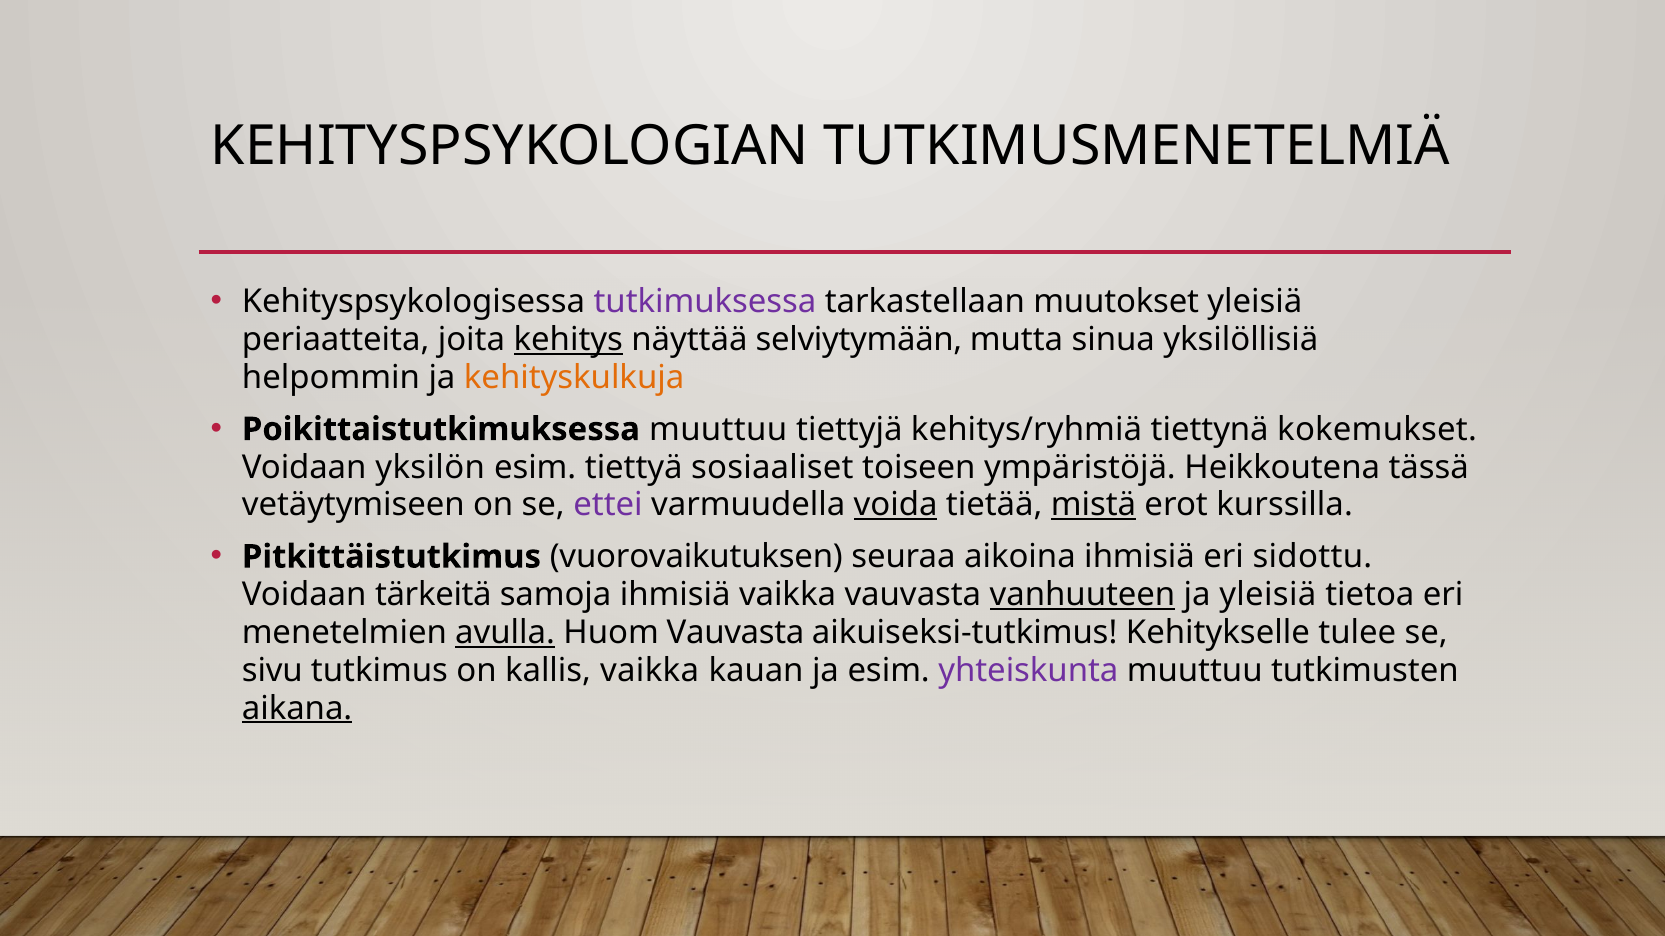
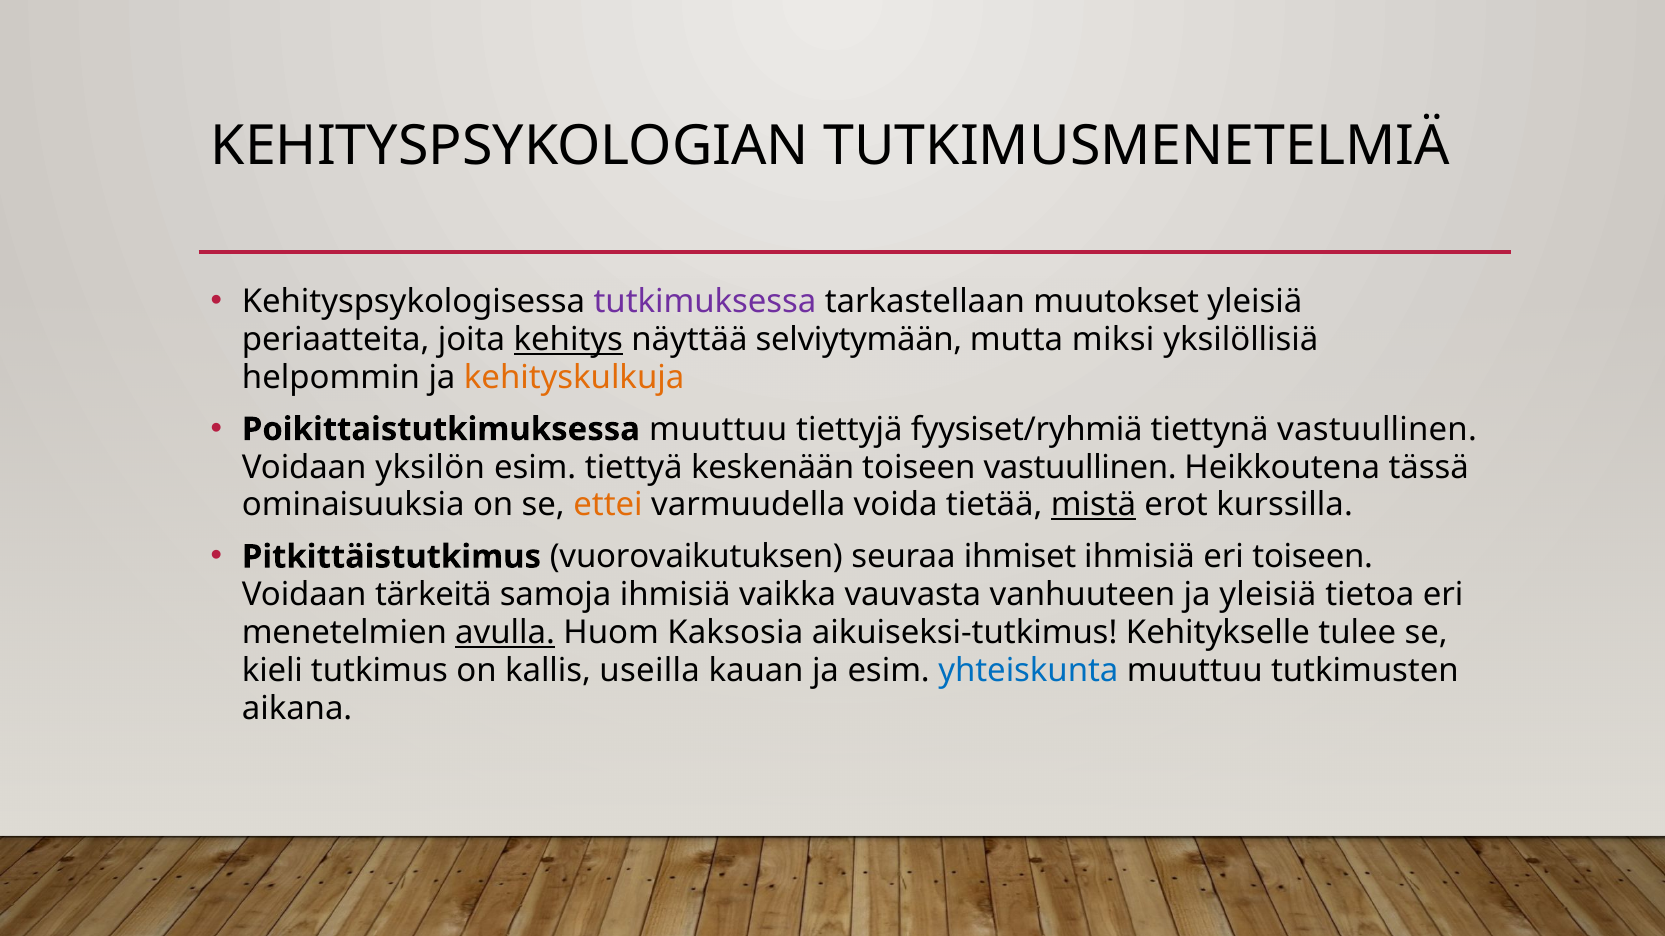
sinua: sinua -> miksi
kehitys/ryhmiä: kehitys/ryhmiä -> fyysiset/ryhmiä
tiettynä kokemukset: kokemukset -> vastuullinen
sosiaaliset: sosiaaliset -> keskenään
toiseen ympäristöjä: ympäristöjä -> vastuullinen
vetäytymiseen: vetäytymiseen -> ominaisuuksia
ettei colour: purple -> orange
voida underline: present -> none
aikoina: aikoina -> ihmiset
eri sidottu: sidottu -> toiseen
vanhuuteen underline: present -> none
Huom Vauvasta: Vauvasta -> Kaksosia
sivu: sivu -> kieli
kallis vaikka: vaikka -> useilla
yhteiskunta colour: purple -> blue
aikana underline: present -> none
